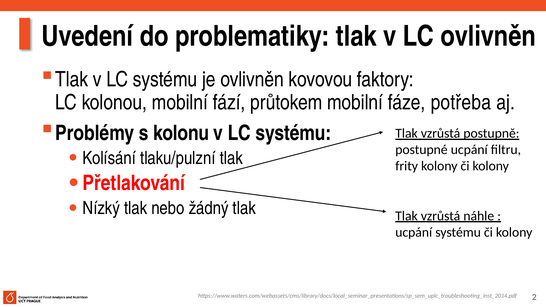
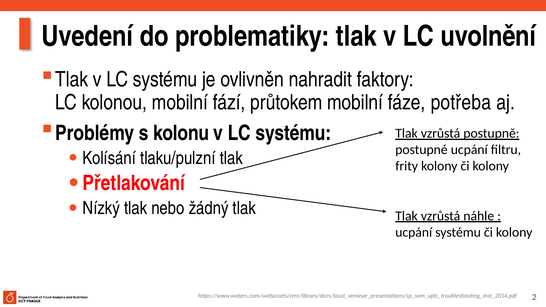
LC ovlivněn: ovlivněn -> uvolnění
kovovou: kovovou -> nahradit
